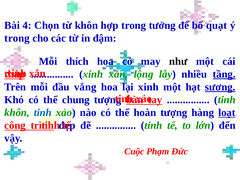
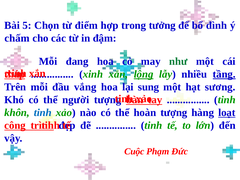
4: 4 -> 5
từ khôn: khôn -> điểm
quạt: quạt -> đình
trong at (17, 38): trong -> chấm
thích: thích -> đang
như colour: black -> green
lộng underline: none -> present
lại xinh: xinh -> sung
sương underline: present -> none
chung: chung -> người
